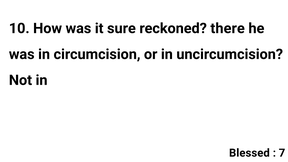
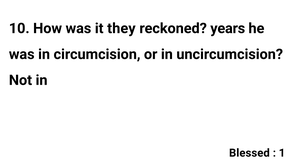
sure: sure -> they
there: there -> years
7: 7 -> 1
